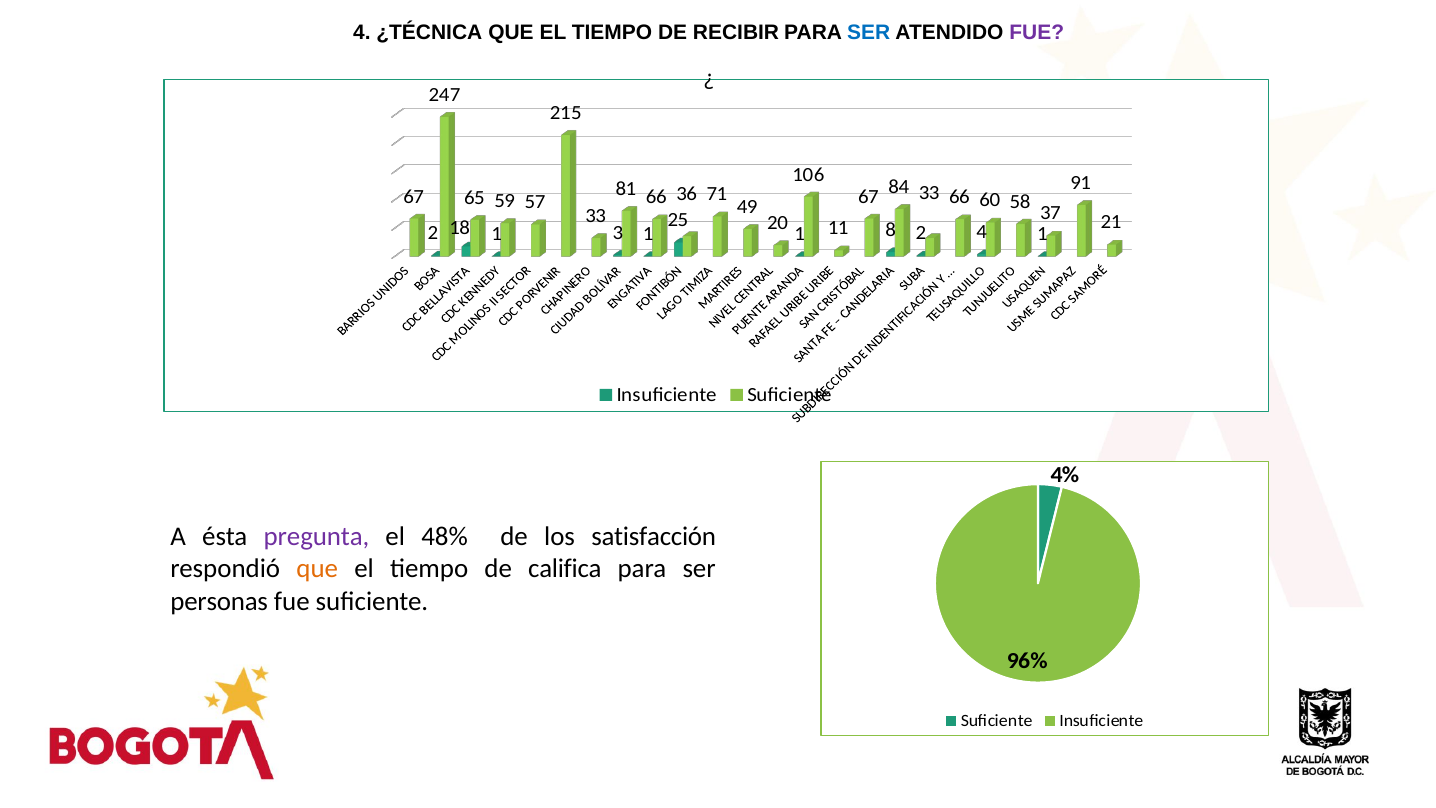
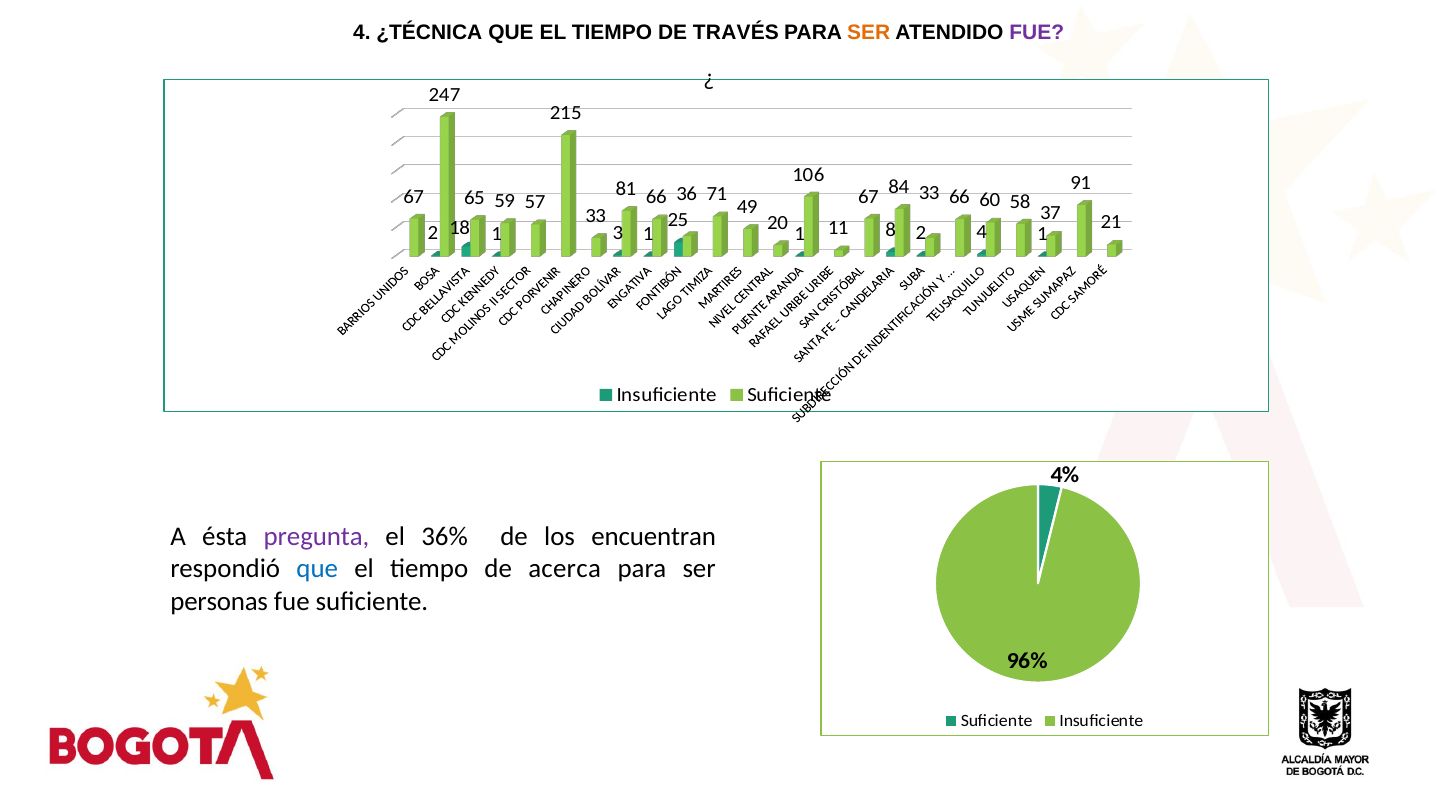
RECIBIR: RECIBIR -> TRAVÉS
SER at (869, 33) colour: blue -> orange
48%: 48% -> 36%
satisfacción: satisfacción -> encuentran
que at (317, 569) colour: orange -> blue
califica: califica -> acerca
